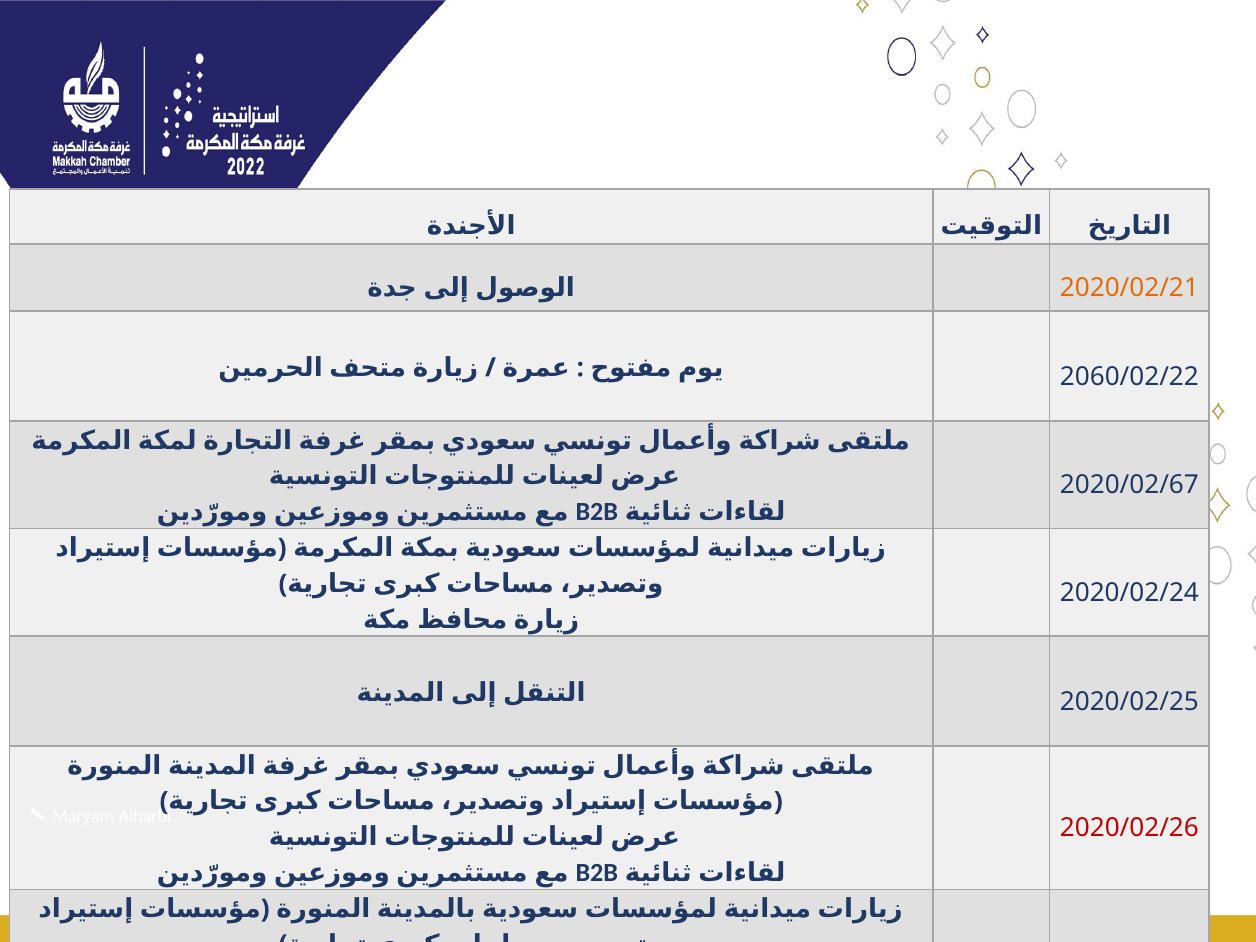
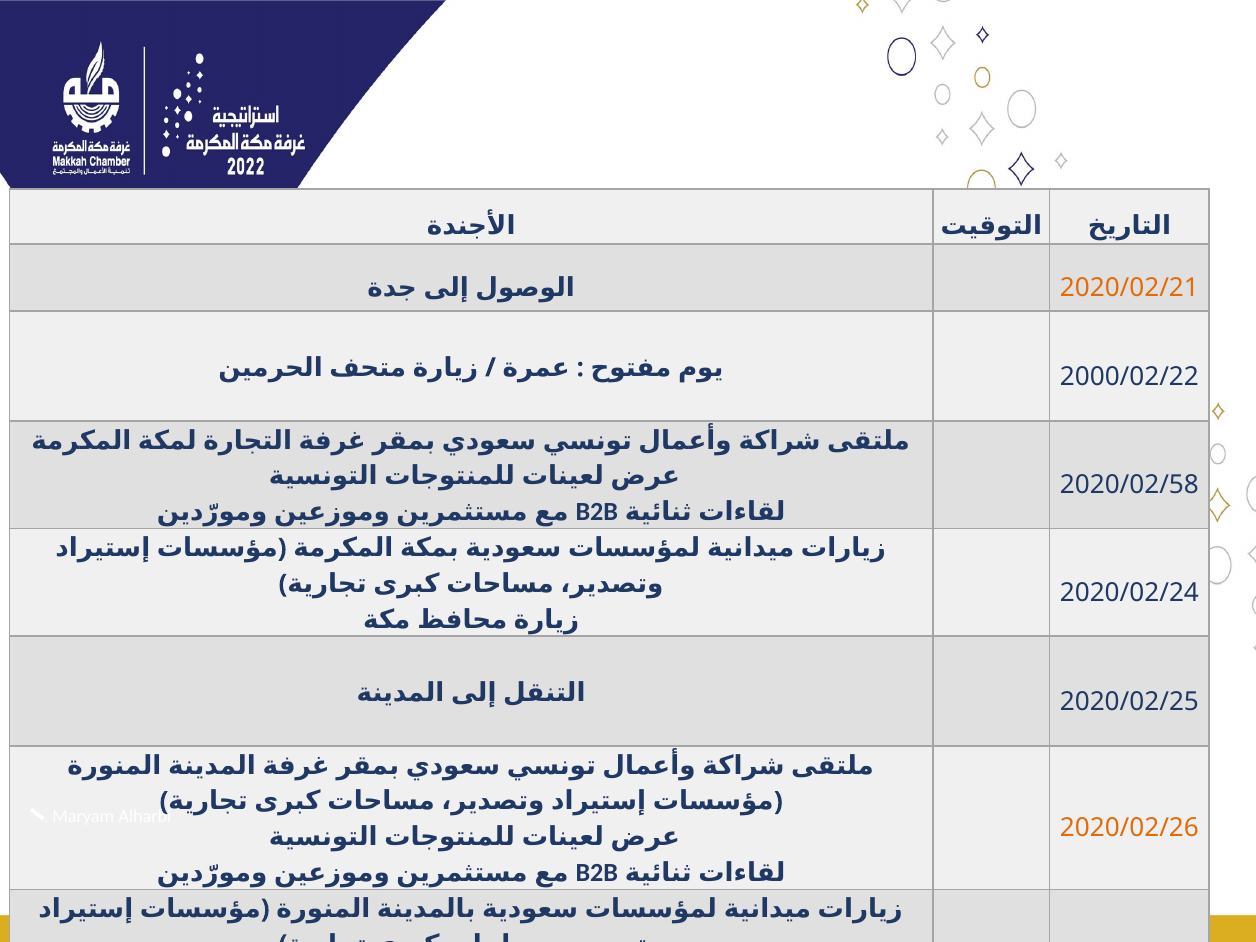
2060/02/22: 2060/02/22 -> 2000/02/22
2020/02/67: 2020/02/67 -> 2020/02/58
2020/02/26 colour: red -> orange
